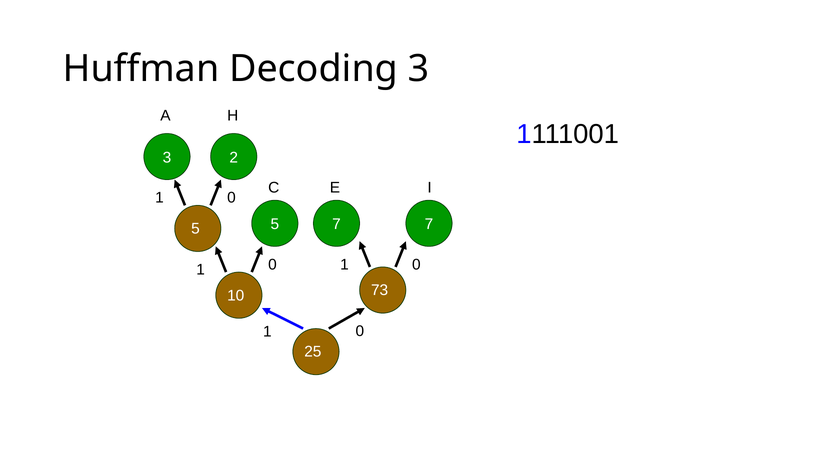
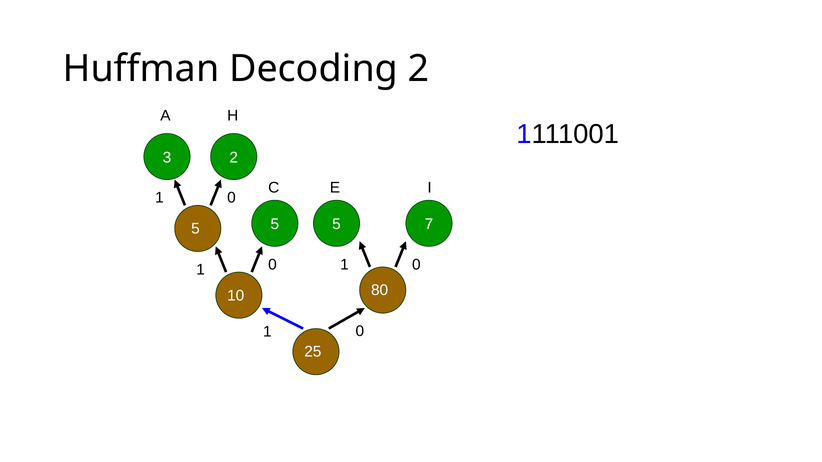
Decoding 3: 3 -> 2
5 7: 7 -> 5
73: 73 -> 80
